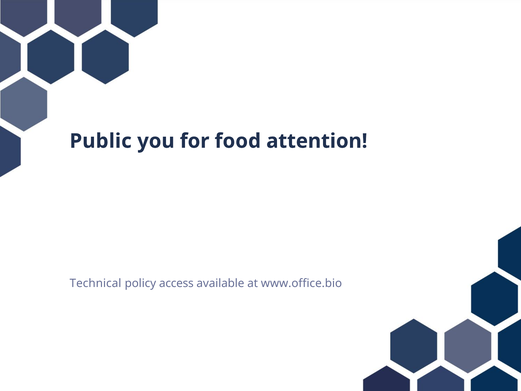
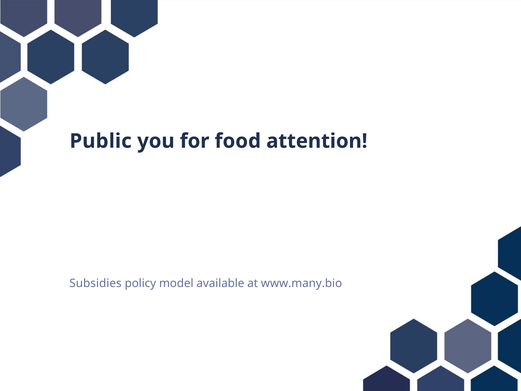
Technical: Technical -> Subsidies
access: access -> model
www.office.bio: www.office.bio -> www.many.bio
